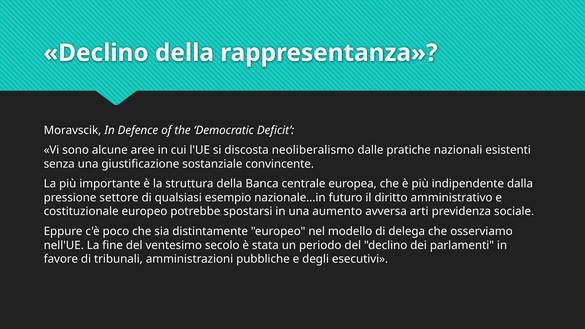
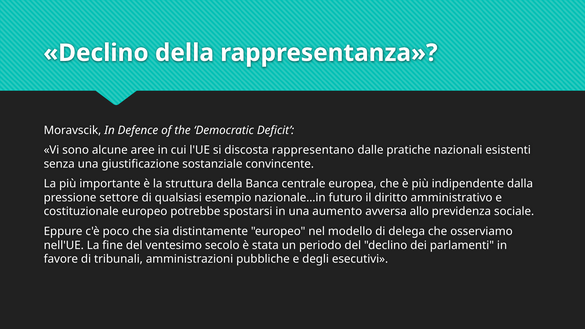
neoliberalismo: neoliberalismo -> rappresentano
arti: arti -> allo
